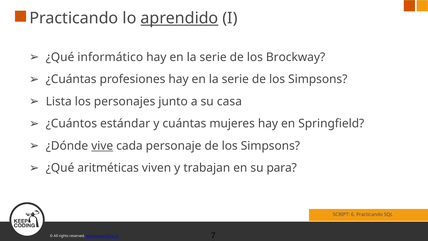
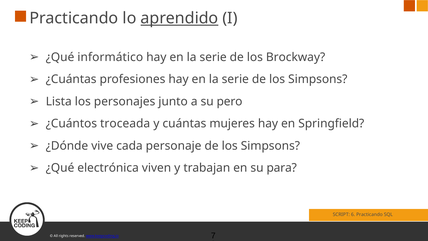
casa: casa -> pero
estándar: estándar -> troceada
vive underline: present -> none
aritméticas: aritméticas -> electrónica
